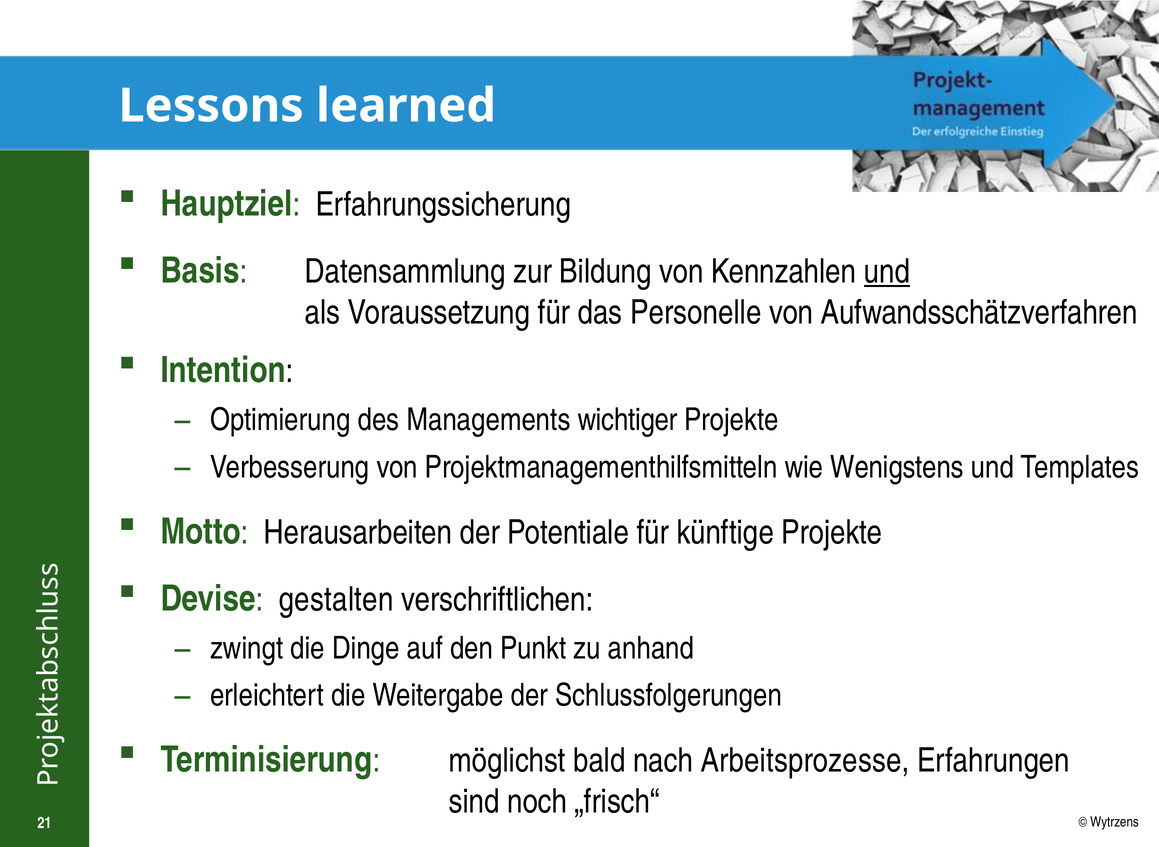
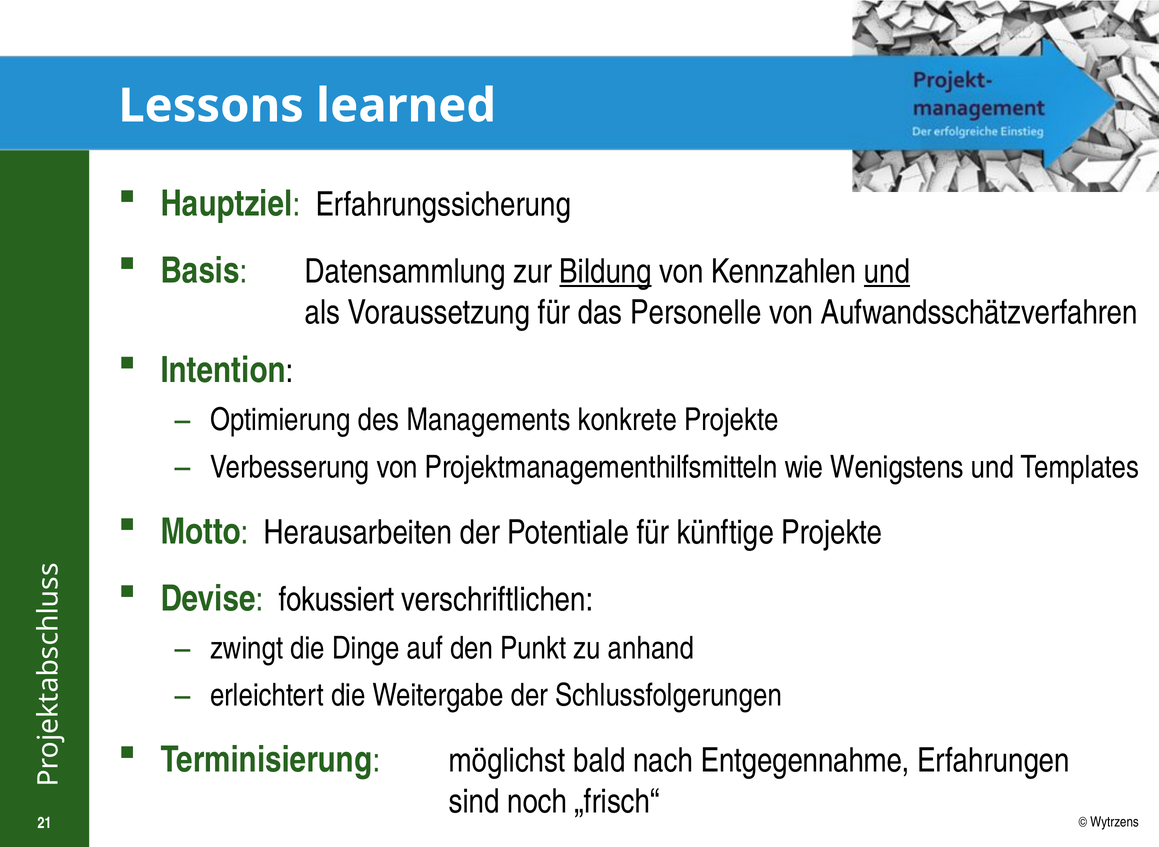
Bildung underline: none -> present
wichtiger: wichtiger -> konkrete
gestalten: gestalten -> fokussiert
Arbeitsprozesse: Arbeitsprozesse -> Entgegennahme
